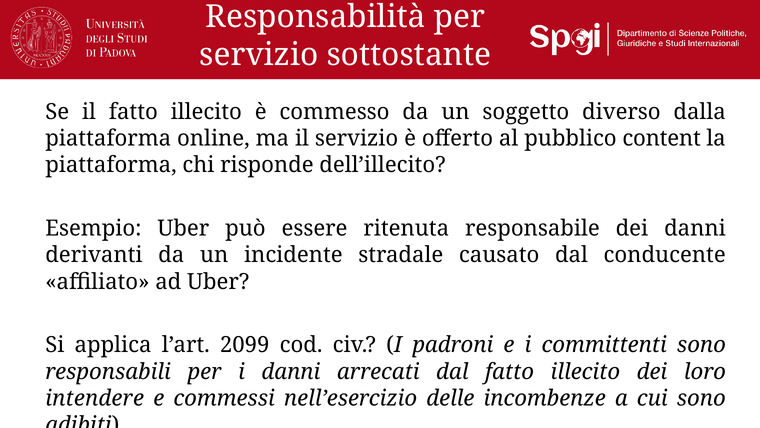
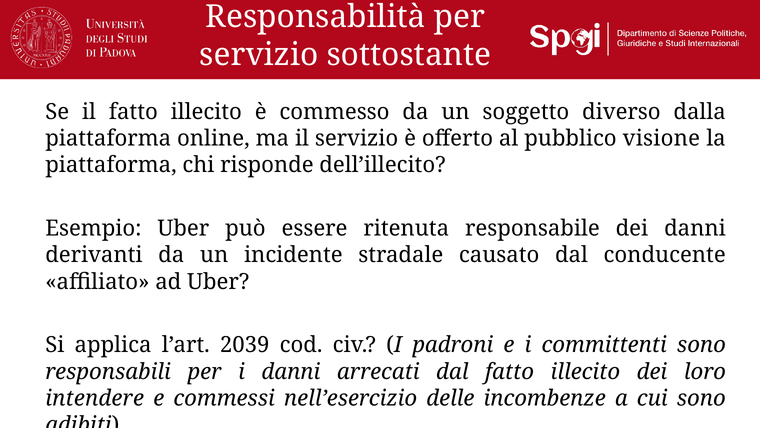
content: content -> visione
2099: 2099 -> 2039
